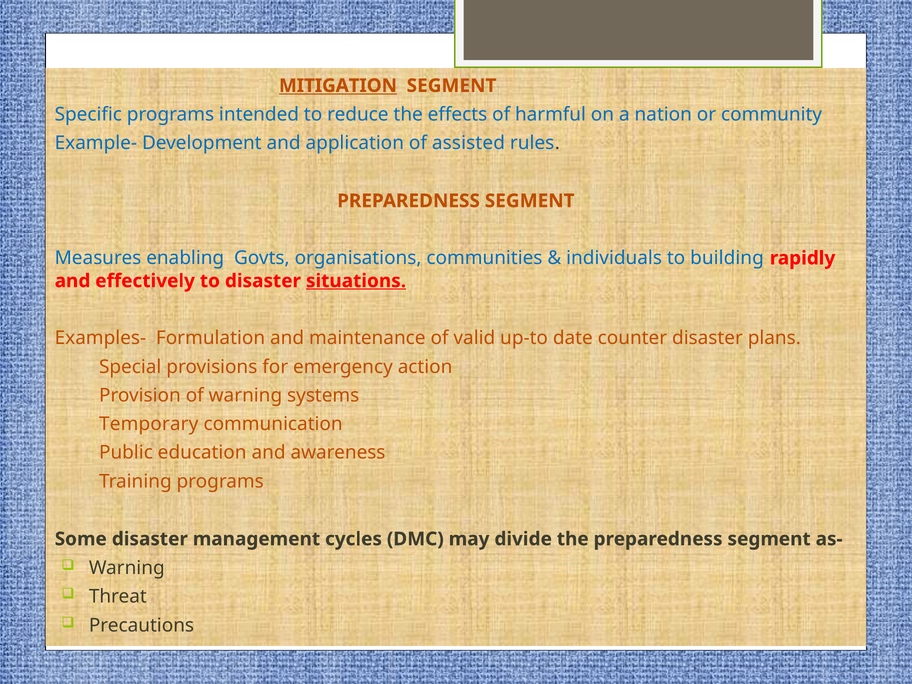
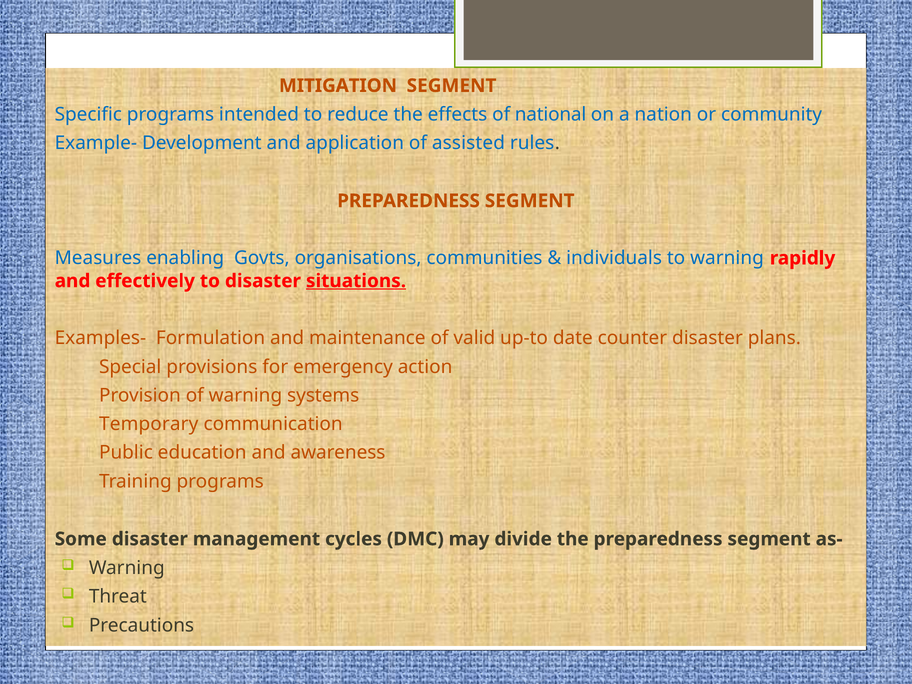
MITIGATION underline: present -> none
harmful: harmful -> national
to building: building -> warning
